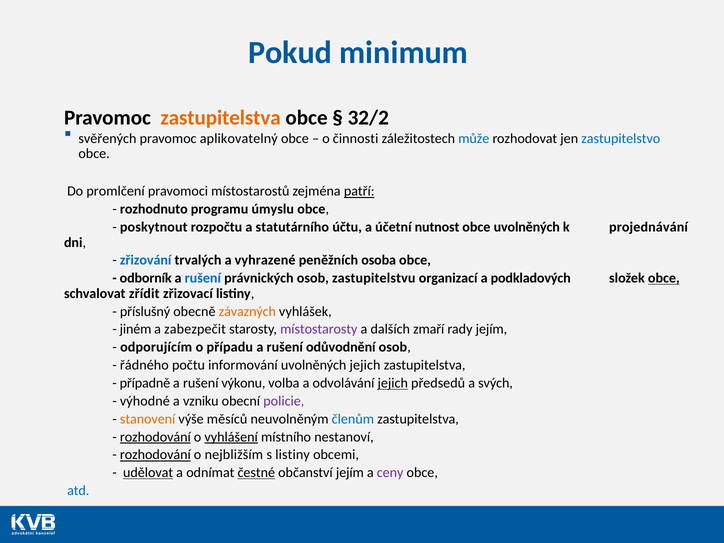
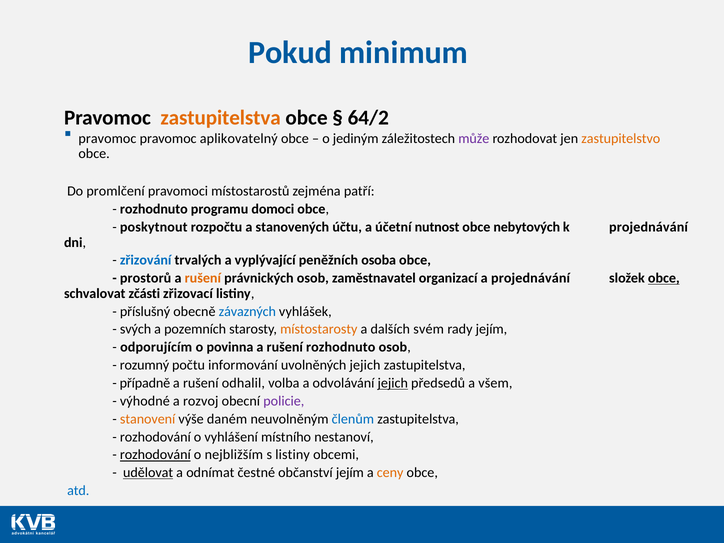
32/2: 32/2 -> 64/2
svěřených at (107, 139): svěřených -> pravomoc
činnosti: činnosti -> jediným
může colour: blue -> purple
zastupitelstvo colour: blue -> orange
patří underline: present -> none
úmyslu: úmyslu -> domoci
statutárního: statutárního -> stanovených
obce uvolněných: uvolněných -> nebytových
vyhrazené: vyhrazené -> vyplývající
odborník: odborník -> prostorů
rušení at (203, 278) colour: blue -> orange
zastupitelstvu: zastupitelstvu -> zaměstnavatel
a podkladových: podkladových -> projednávání
zřídit: zřídit -> zčásti
závazných colour: orange -> blue
jiném: jiném -> svých
zabezpečit: zabezpečit -> pozemních
místostarosty colour: purple -> orange
zmaří: zmaří -> svém
případu: případu -> povinna
rušení odůvodnění: odůvodnění -> rozhodnuto
řádného: řádného -> rozumný
výkonu: výkonu -> odhalil
svých: svých -> všem
vzniku: vzniku -> rozvoj
měsíců: měsíců -> daném
rozhodování at (155, 437) underline: present -> none
vyhlášení underline: present -> none
čestné underline: present -> none
ceny colour: purple -> orange
